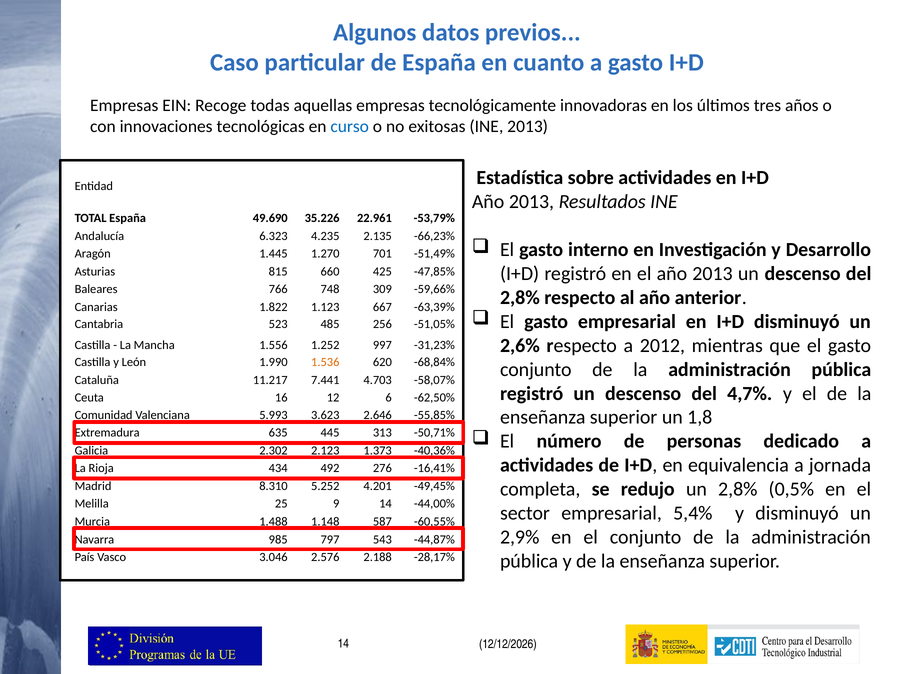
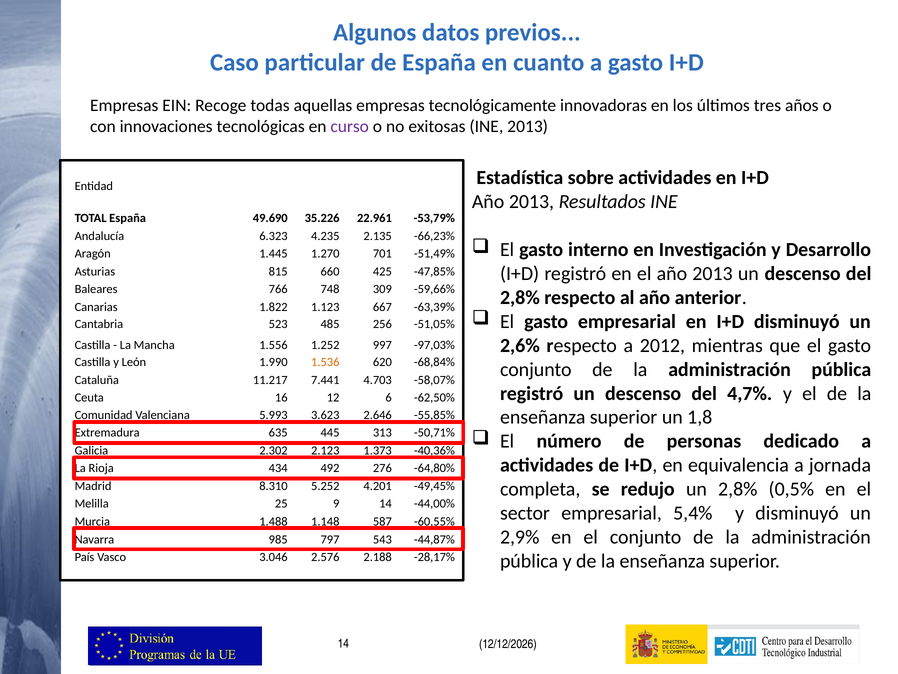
curso colour: blue -> purple
-31,23%: -31,23% -> -97,03%
-16,41%: -16,41% -> -64,80%
